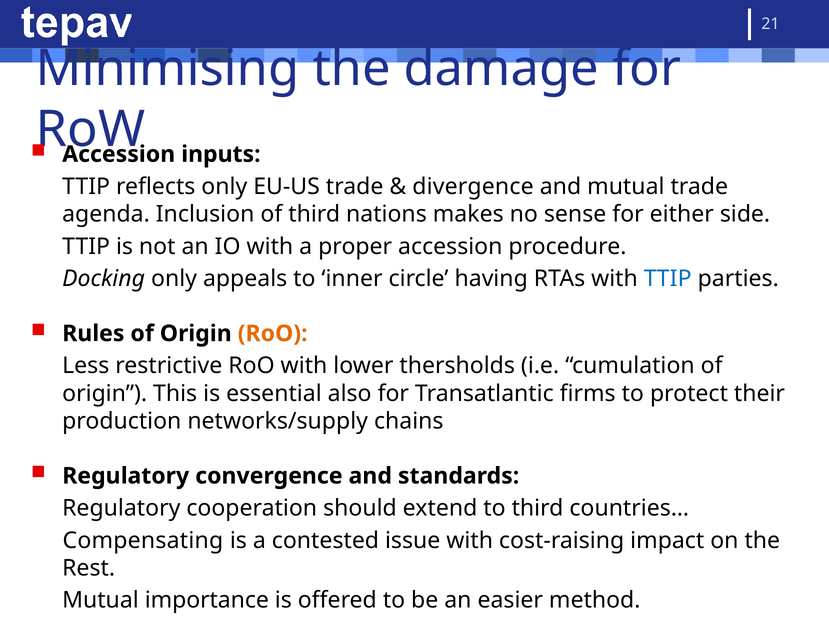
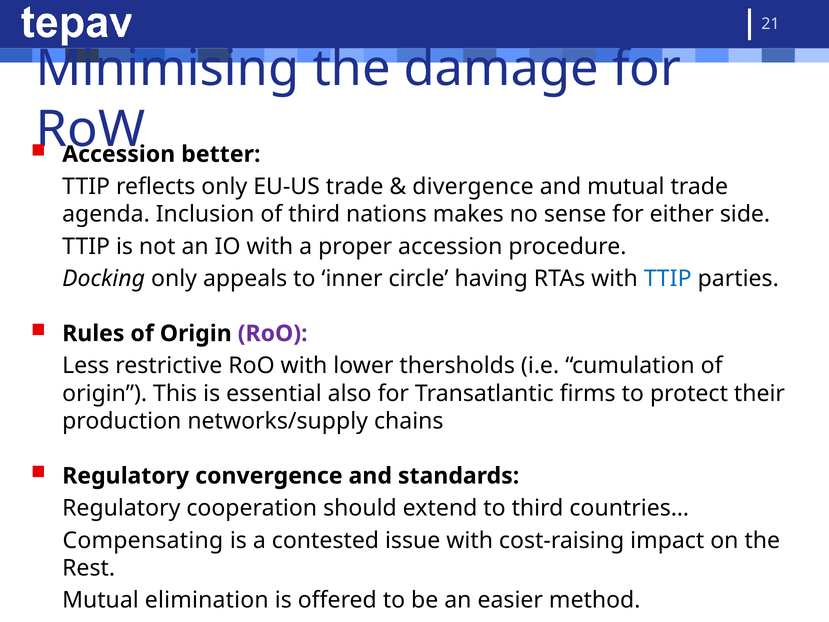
inputs: inputs -> better
RoO at (273, 333) colour: orange -> purple
importance: importance -> elimination
